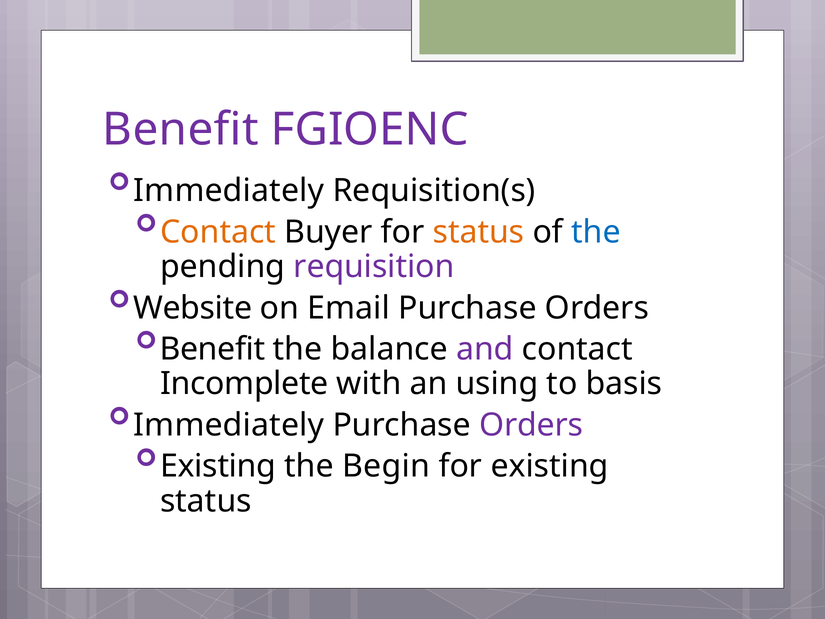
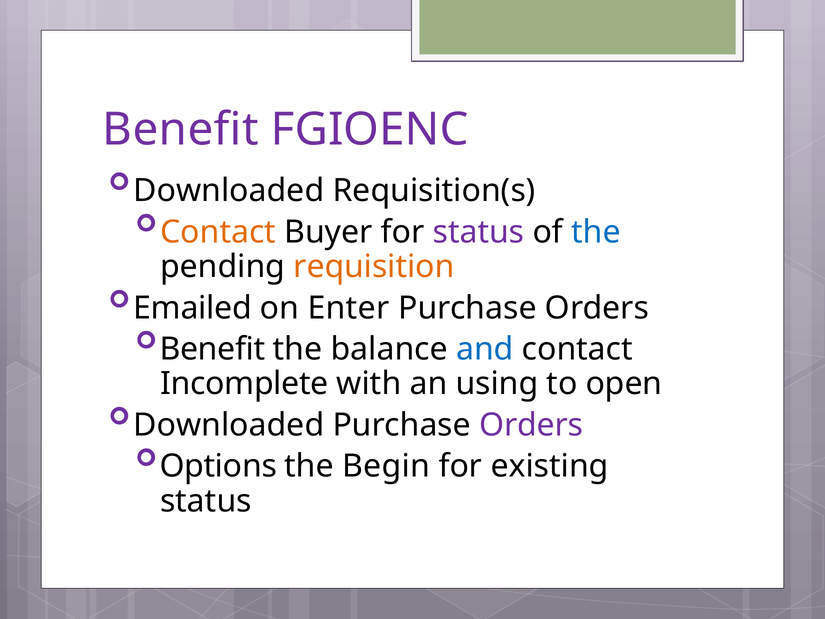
Immediately at (229, 191): Immediately -> Downloaded
status at (479, 232) colour: orange -> purple
requisition colour: purple -> orange
Website: Website -> Emailed
Email: Email -> Enter
and colour: purple -> blue
basis: basis -> open
Immediately at (229, 425): Immediately -> Downloaded
Existing at (218, 466): Existing -> Options
